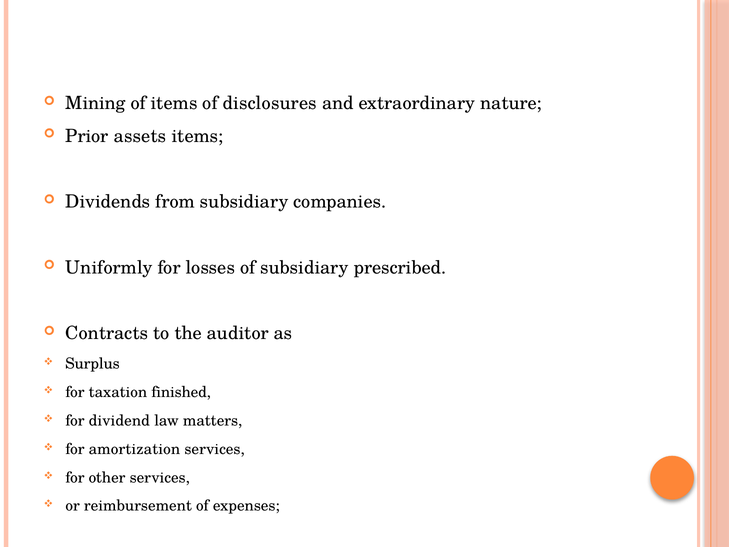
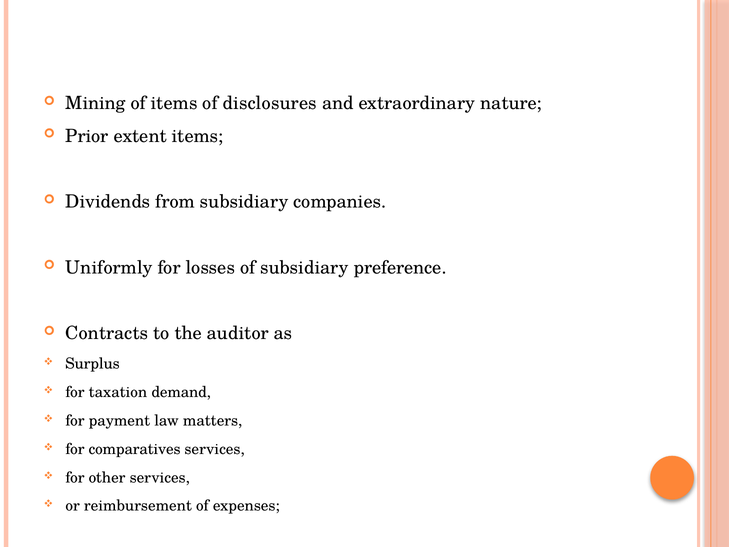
assets: assets -> extent
prescribed: prescribed -> preference
finished: finished -> demand
dividend: dividend -> payment
amortization: amortization -> comparatives
